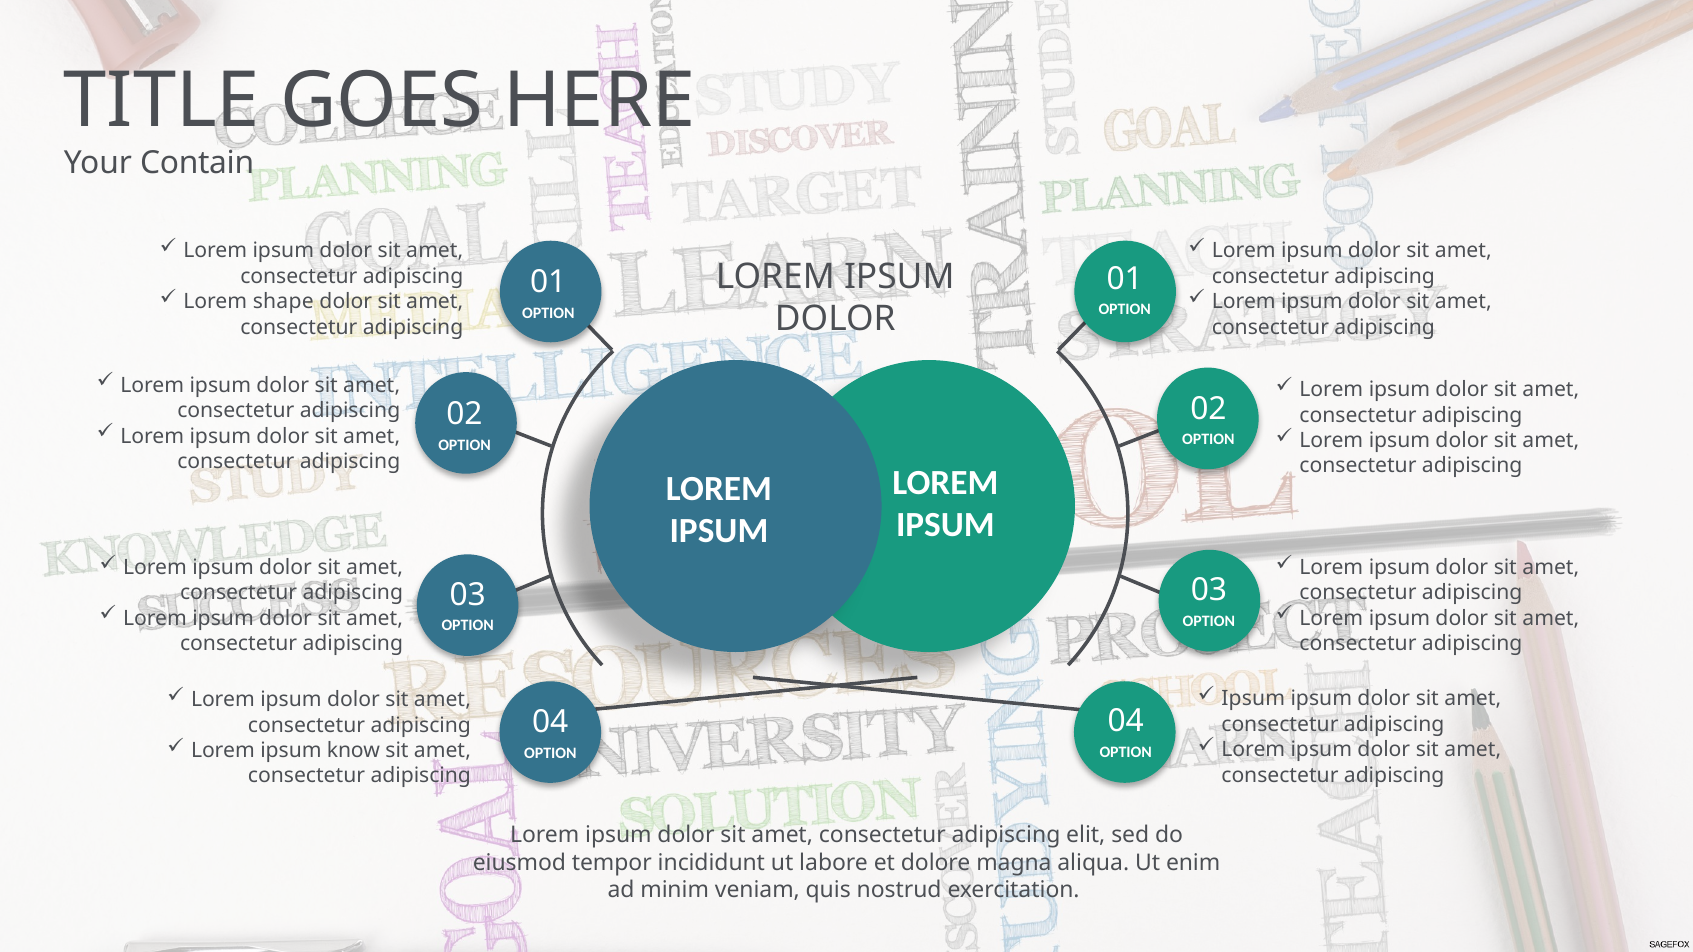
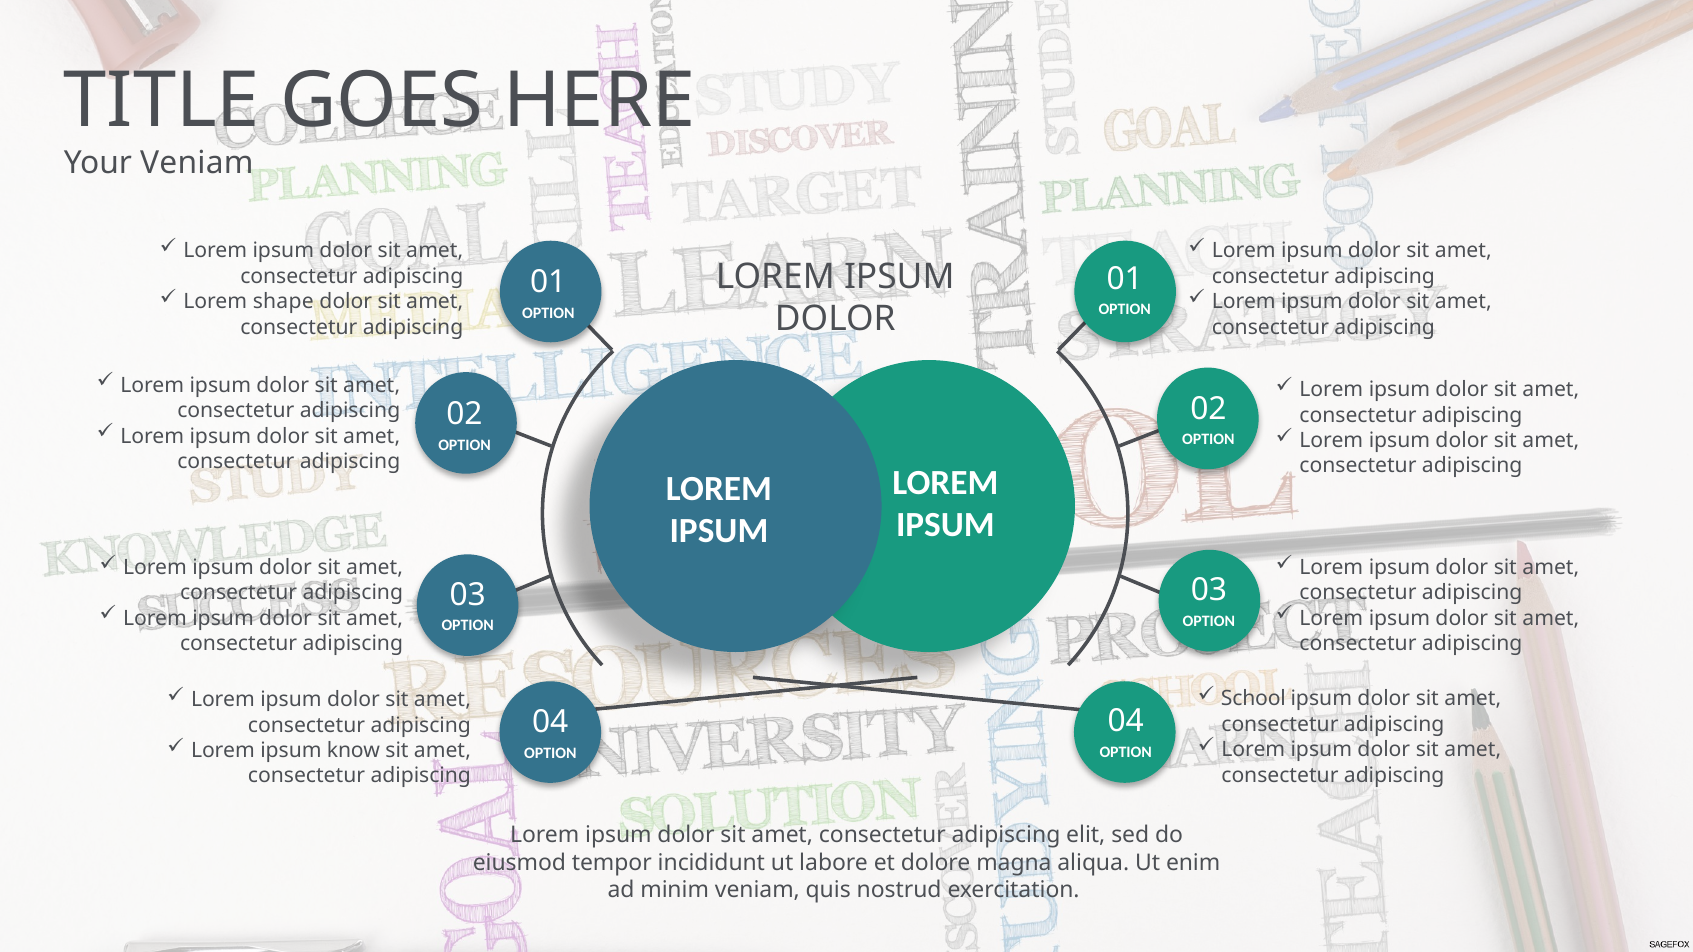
Your Contain: Contain -> Veniam
Ipsum at (1253, 699): Ipsum -> School
